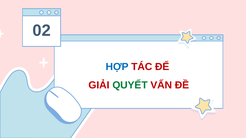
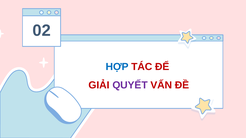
QUYẾT colour: green -> purple
